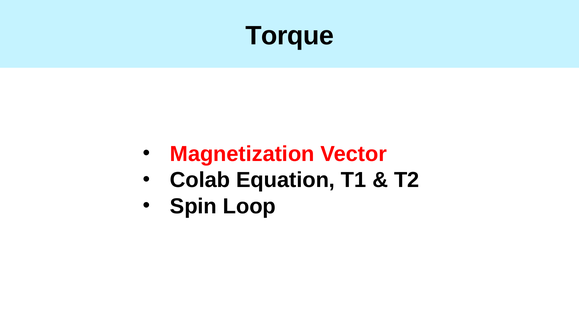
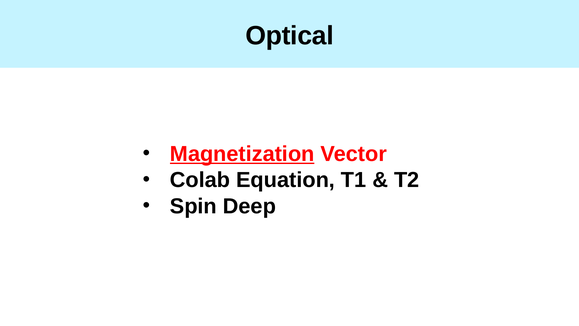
Torque: Torque -> Optical
Magnetization underline: none -> present
Loop: Loop -> Deep
